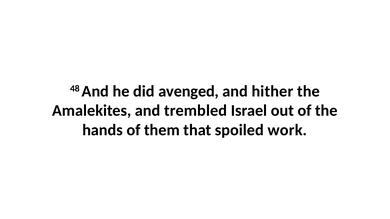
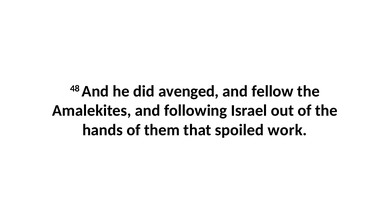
hither: hither -> fellow
trembled: trembled -> following
